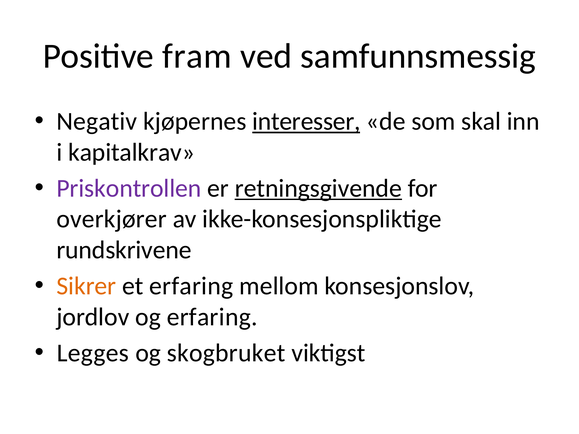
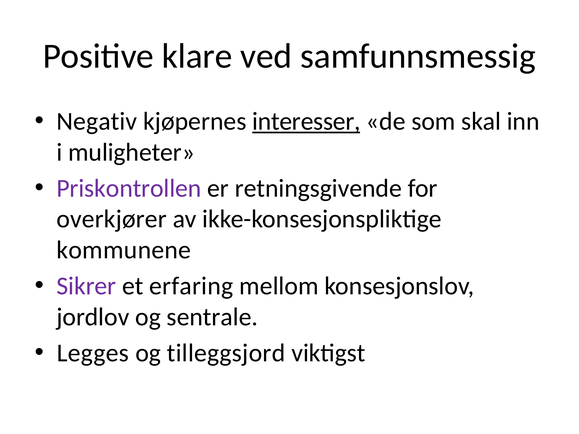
fram: fram -> klare
kapitalkrav: kapitalkrav -> muligheter
retningsgivende underline: present -> none
rundskrivene: rundskrivene -> kommunene
Sikrer colour: orange -> purple
og erfaring: erfaring -> sentrale
skogbruket: skogbruket -> tilleggsjord
